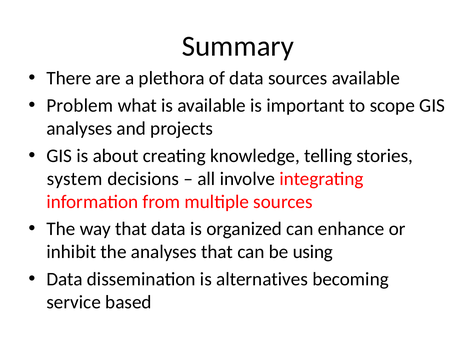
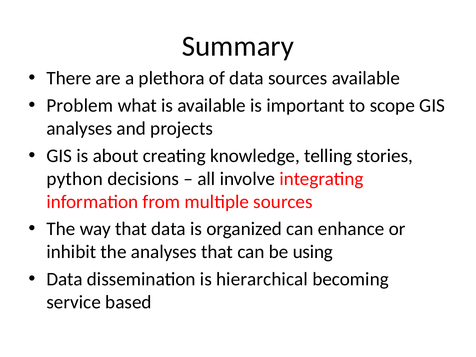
system: system -> python
alternatives: alternatives -> hierarchical
